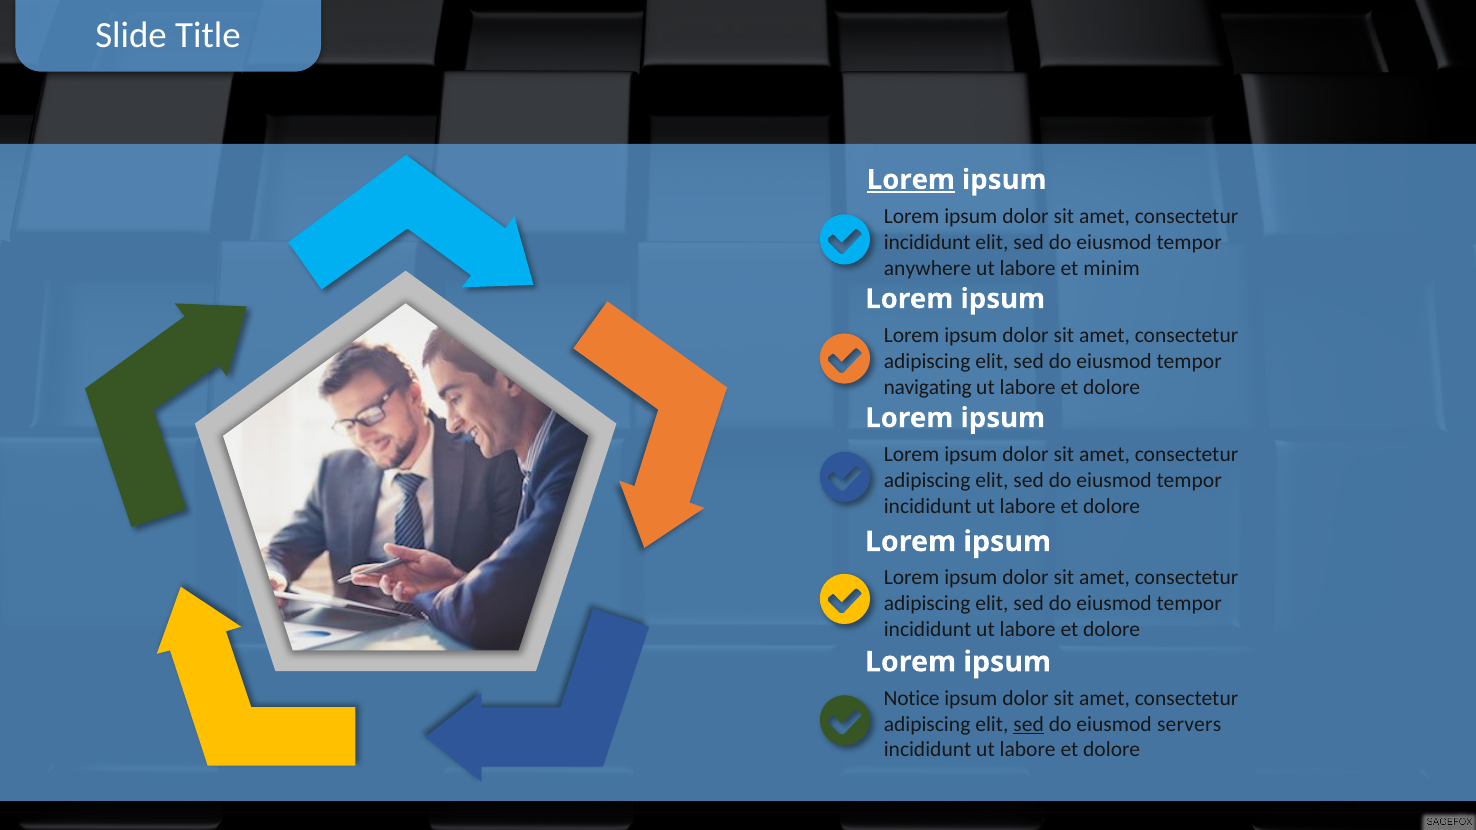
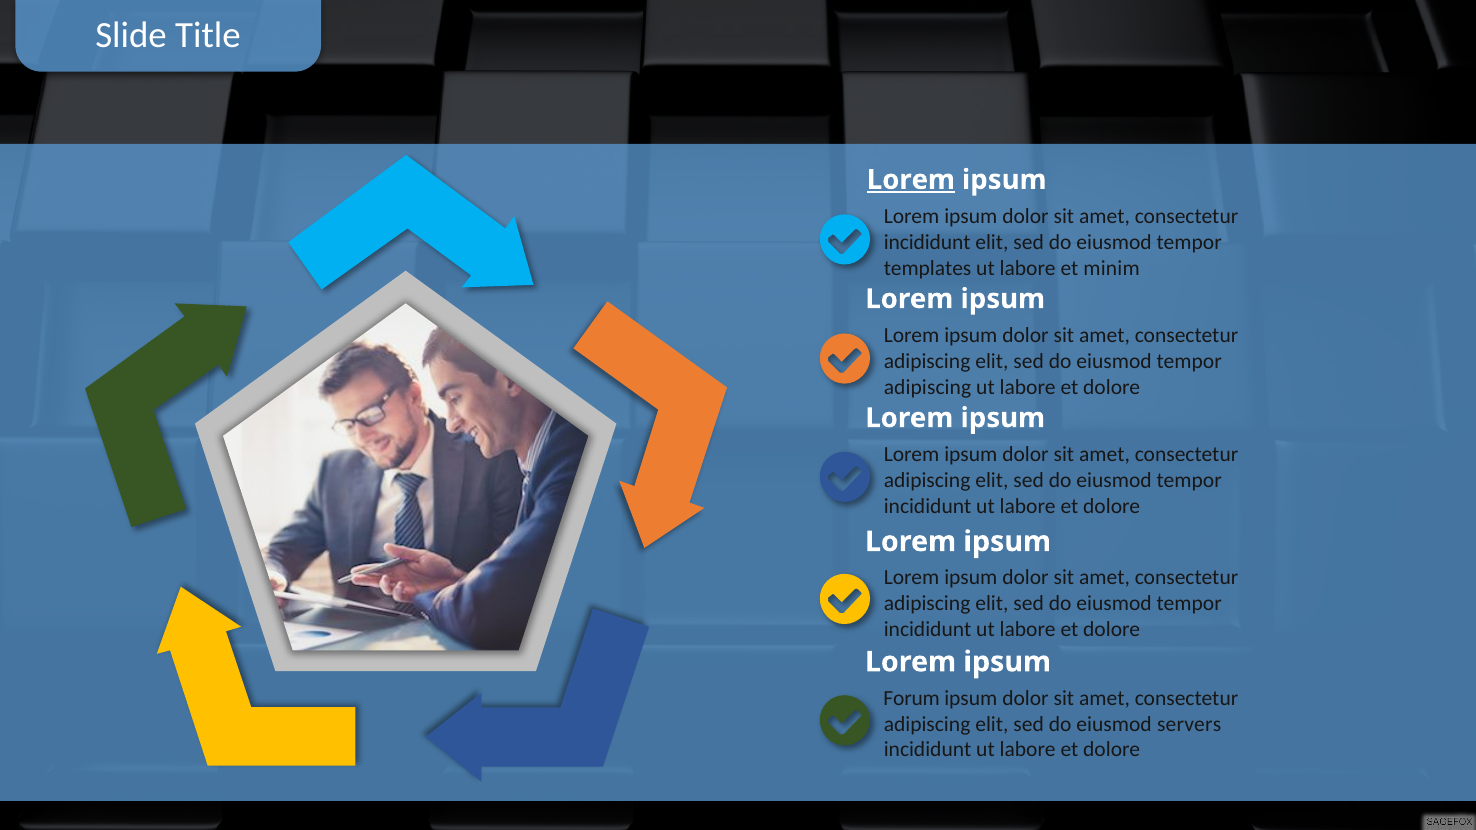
anywhere: anywhere -> templates
navigating at (928, 387): navigating -> adipiscing
Notice: Notice -> Forum
sed at (1029, 724) underline: present -> none
